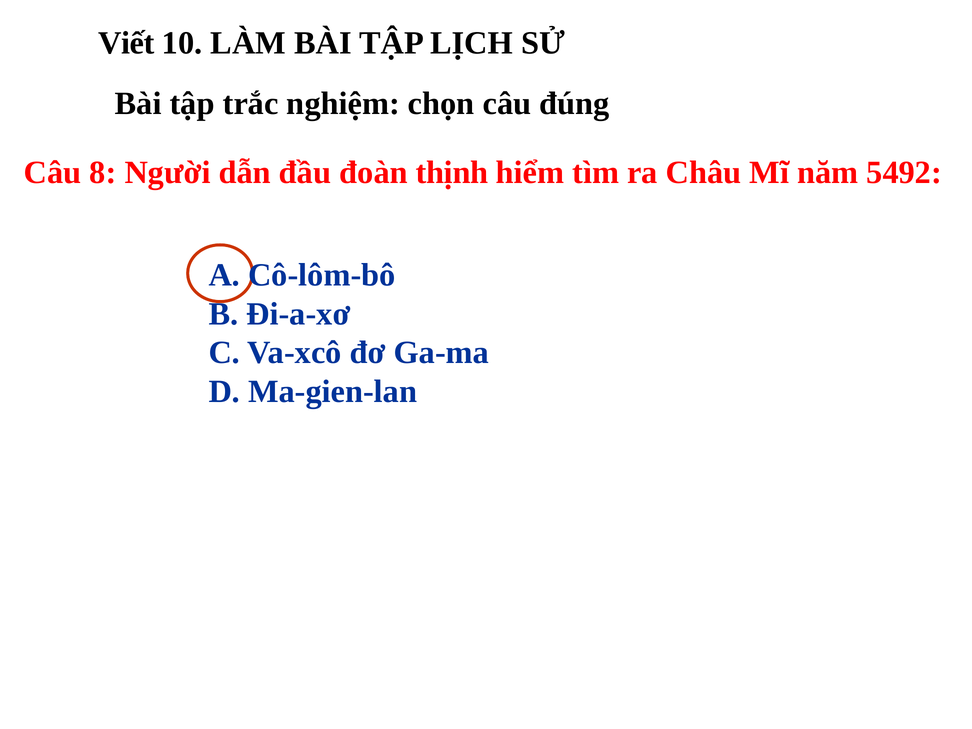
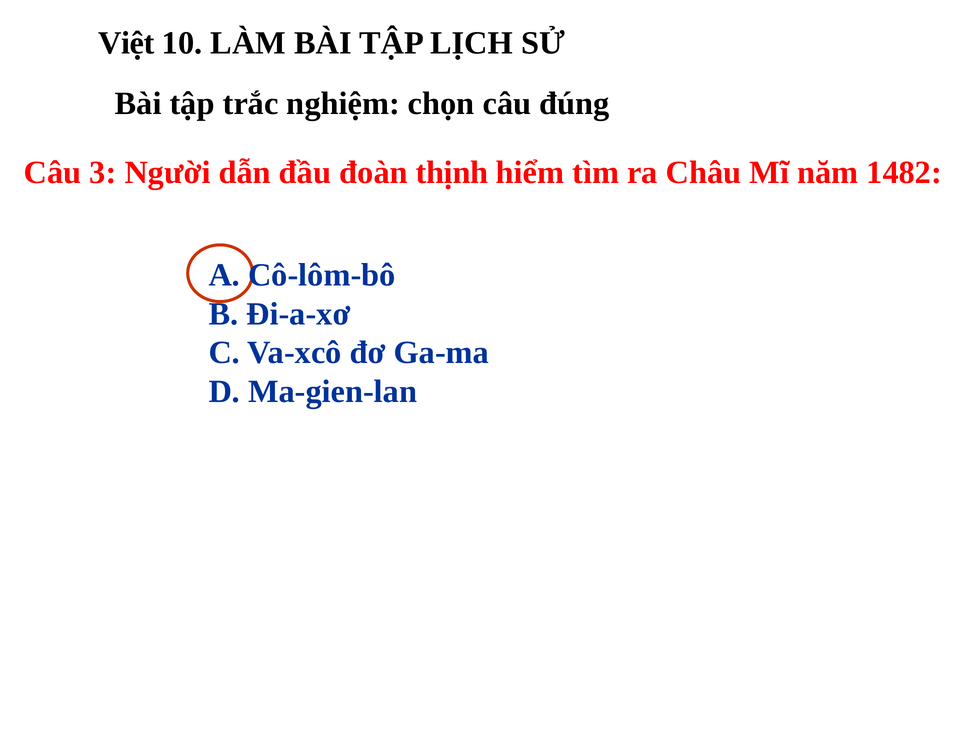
Viết: Viết -> Việt
8: 8 -> 3
5492: 5492 -> 1482
